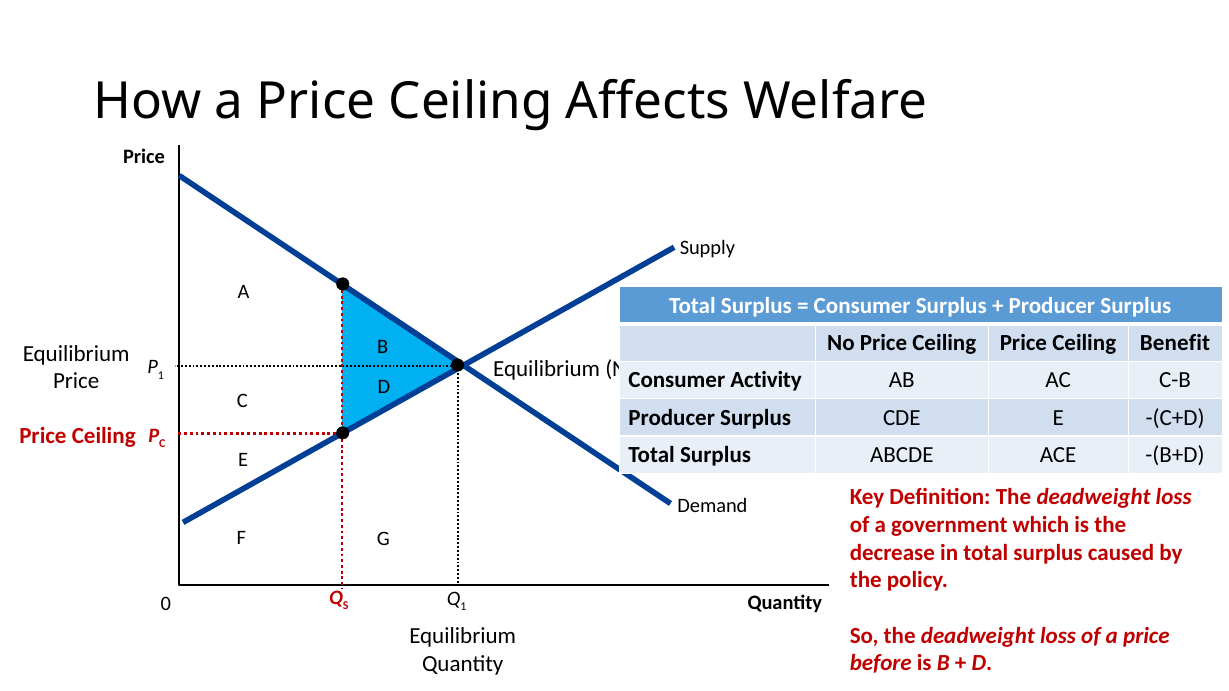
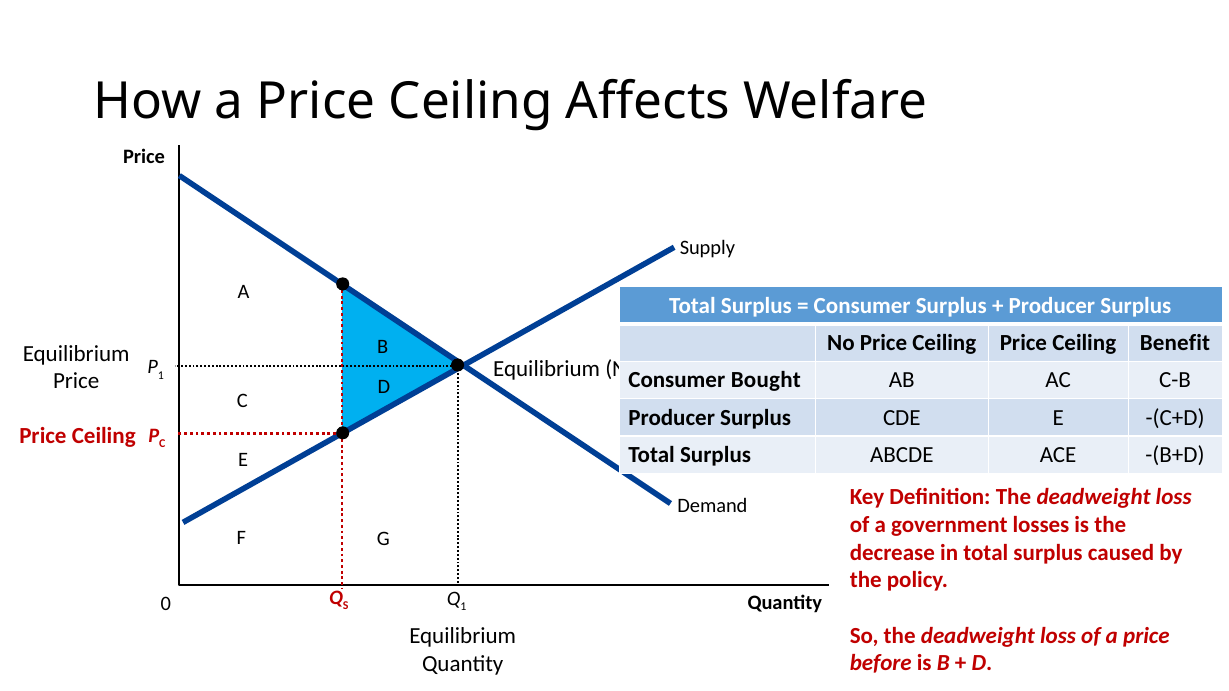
Activity: Activity -> Bought
which: which -> losses
